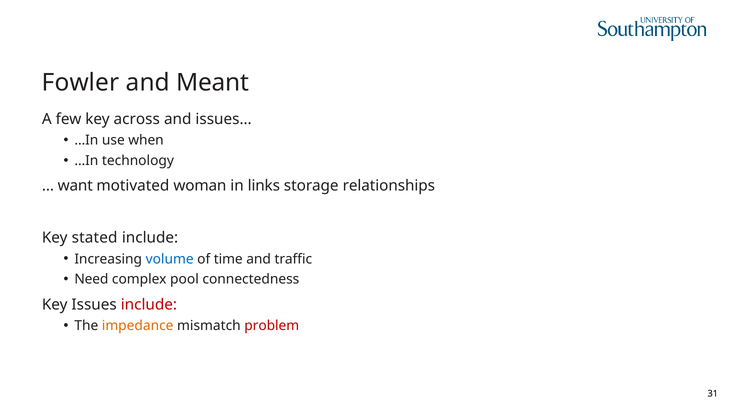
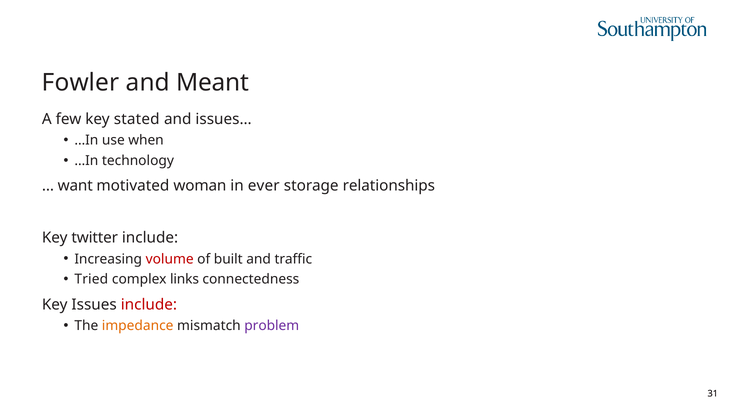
across: across -> stated
links: links -> ever
stated: stated -> twitter
volume colour: blue -> red
time: time -> built
Need: Need -> Tried
pool: pool -> links
problem colour: red -> purple
